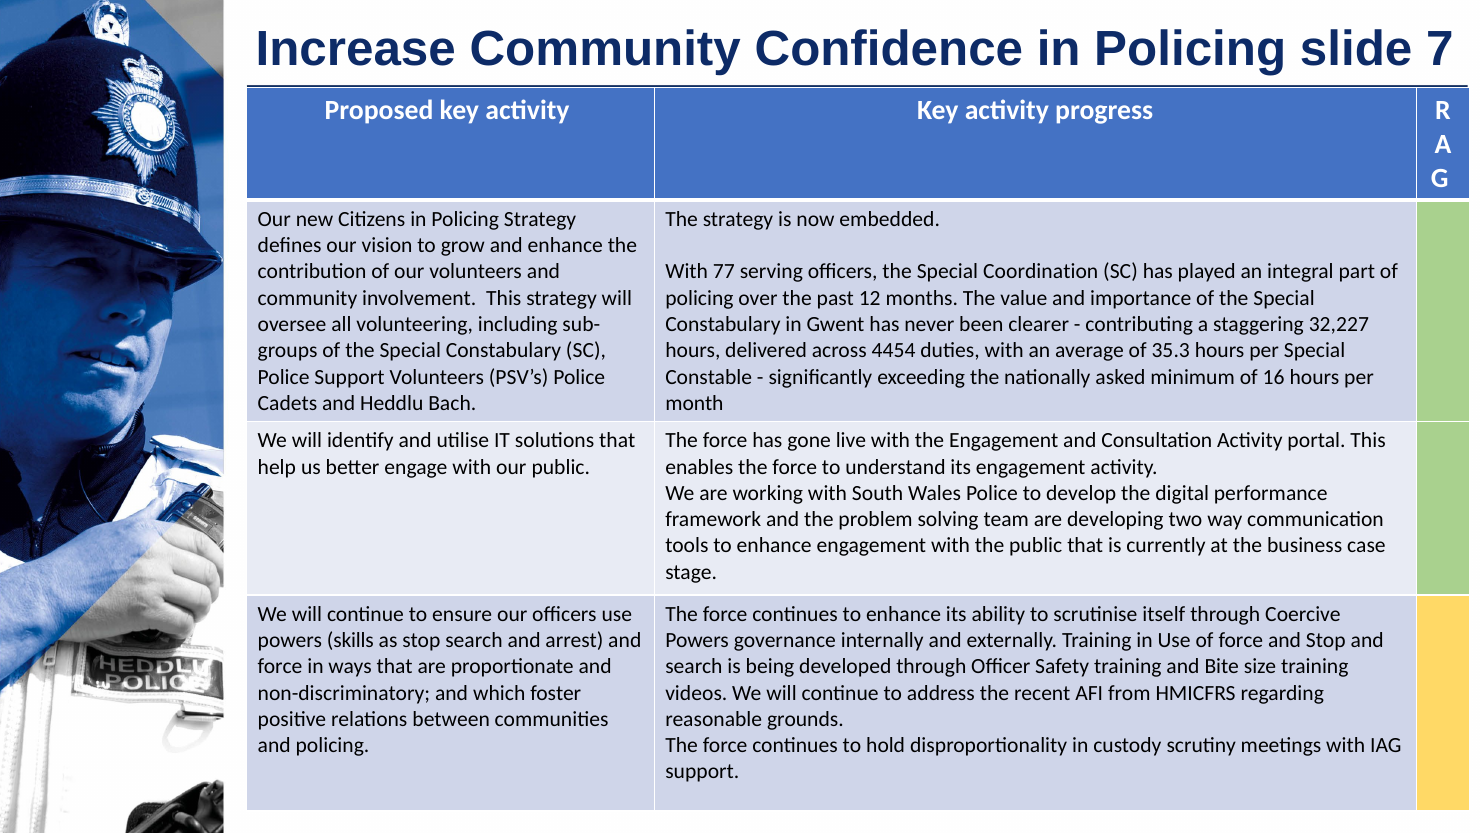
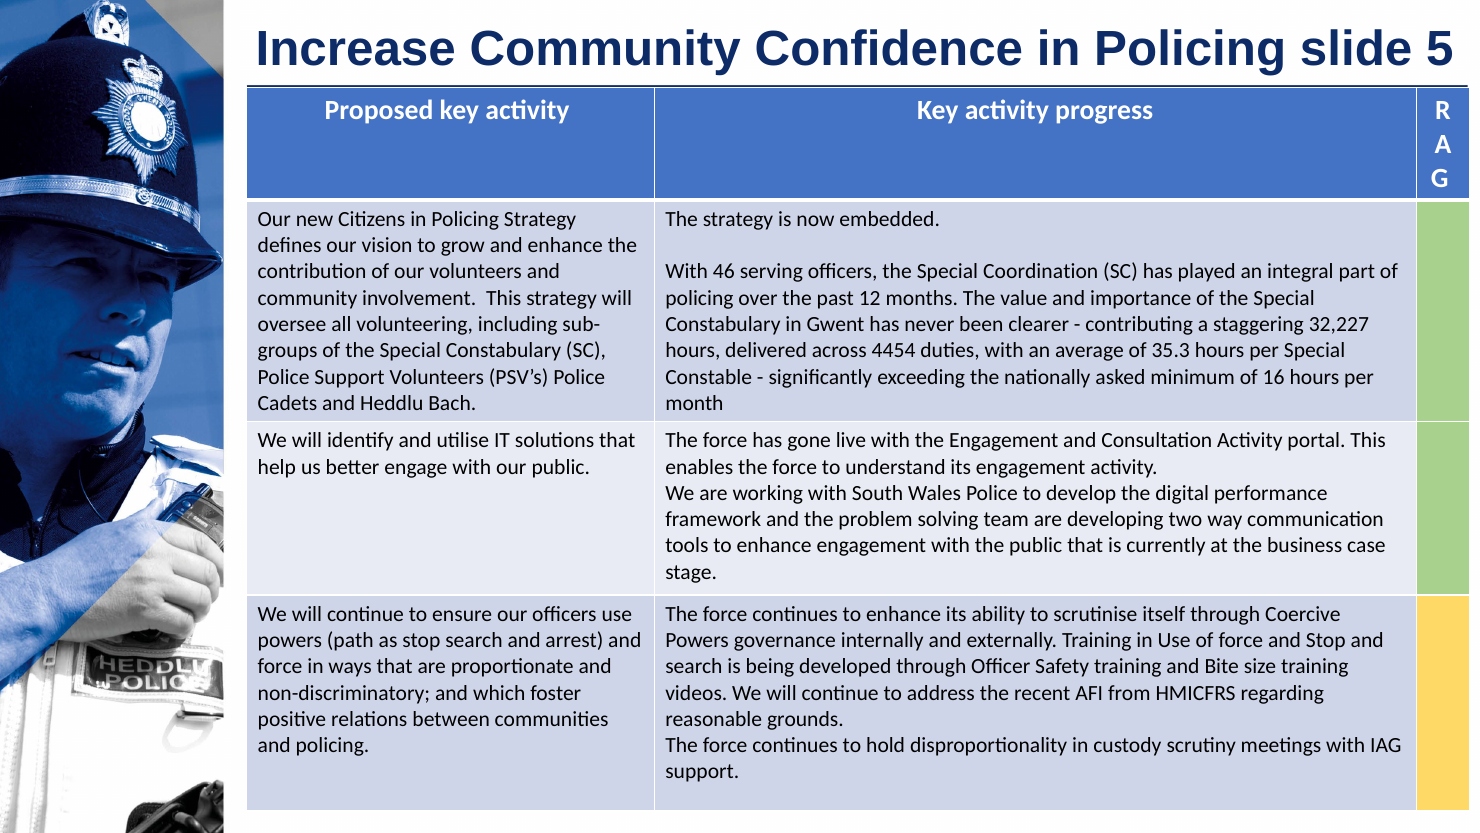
7: 7 -> 5
77: 77 -> 46
skills: skills -> path
